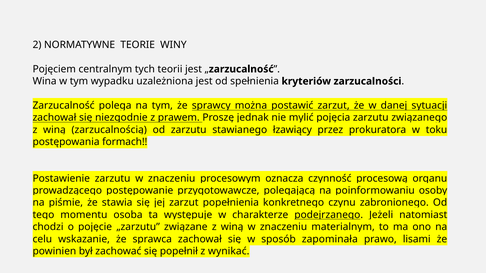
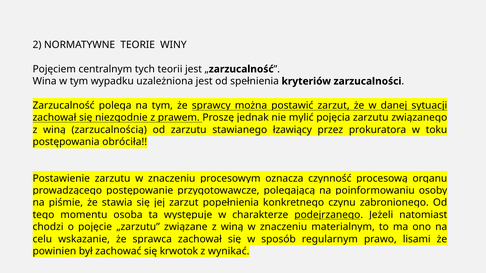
formach: formach -> obróciła
zapominała: zapominała -> regularnym
popełnił: popełnił -> krwotok
